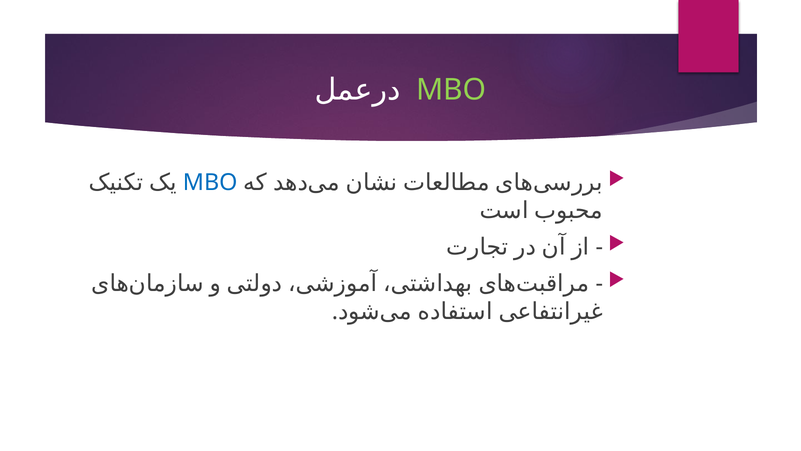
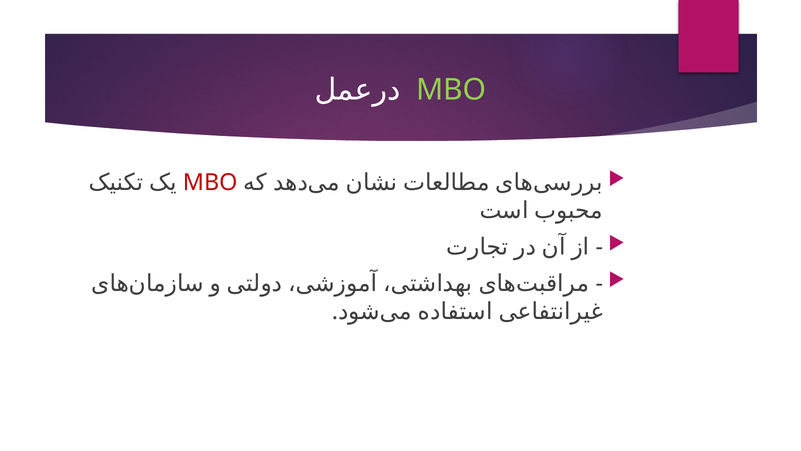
MBO at (210, 182) colour: blue -> red
